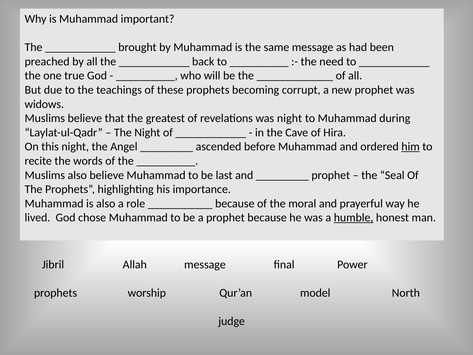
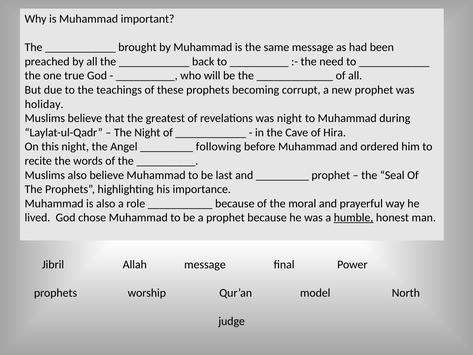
widows: widows -> holiday
ascended: ascended -> following
him underline: present -> none
